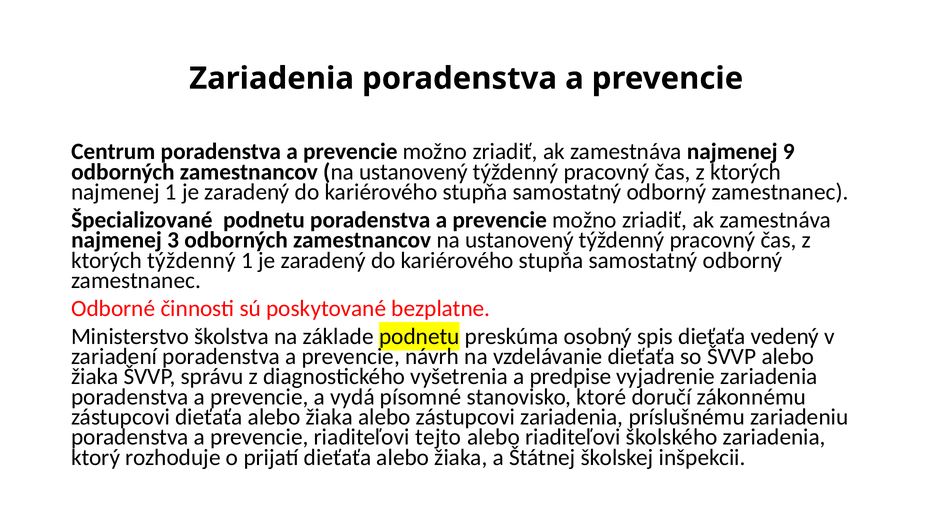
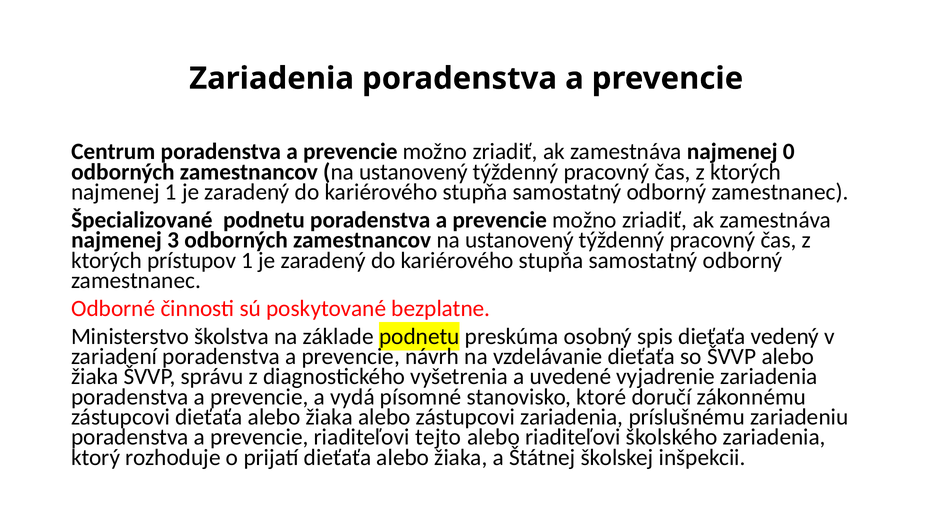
9: 9 -> 0
ktorých týždenný: týždenný -> prístupov
predpise: predpise -> uvedené
